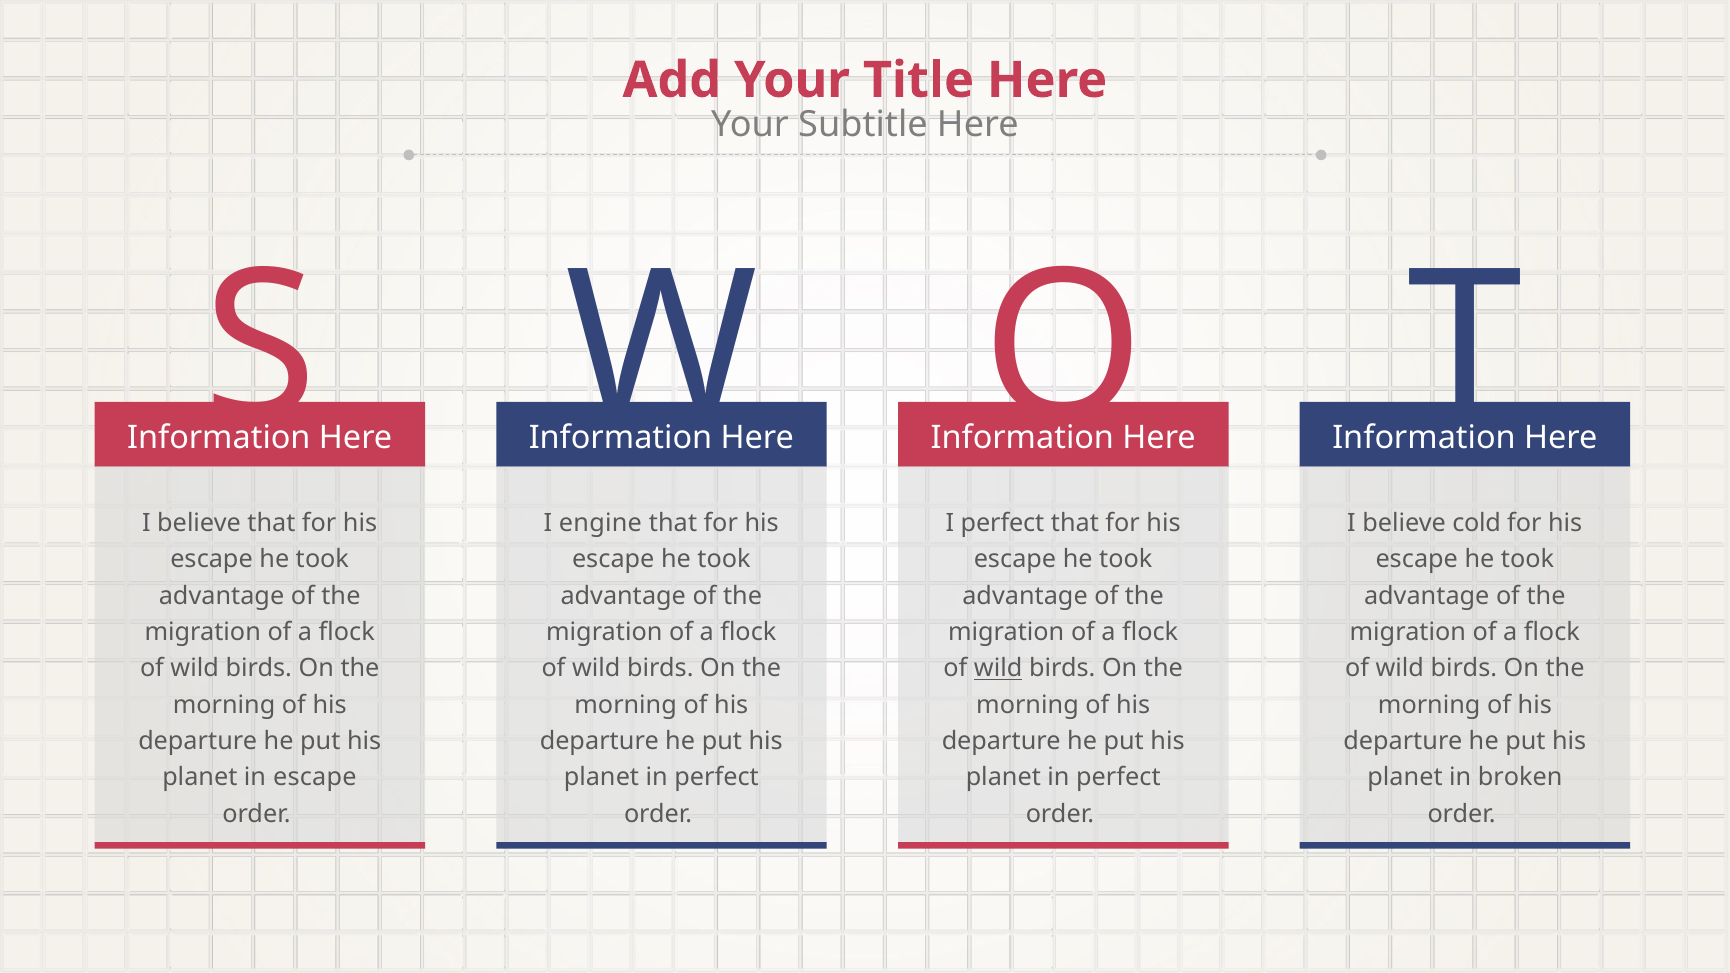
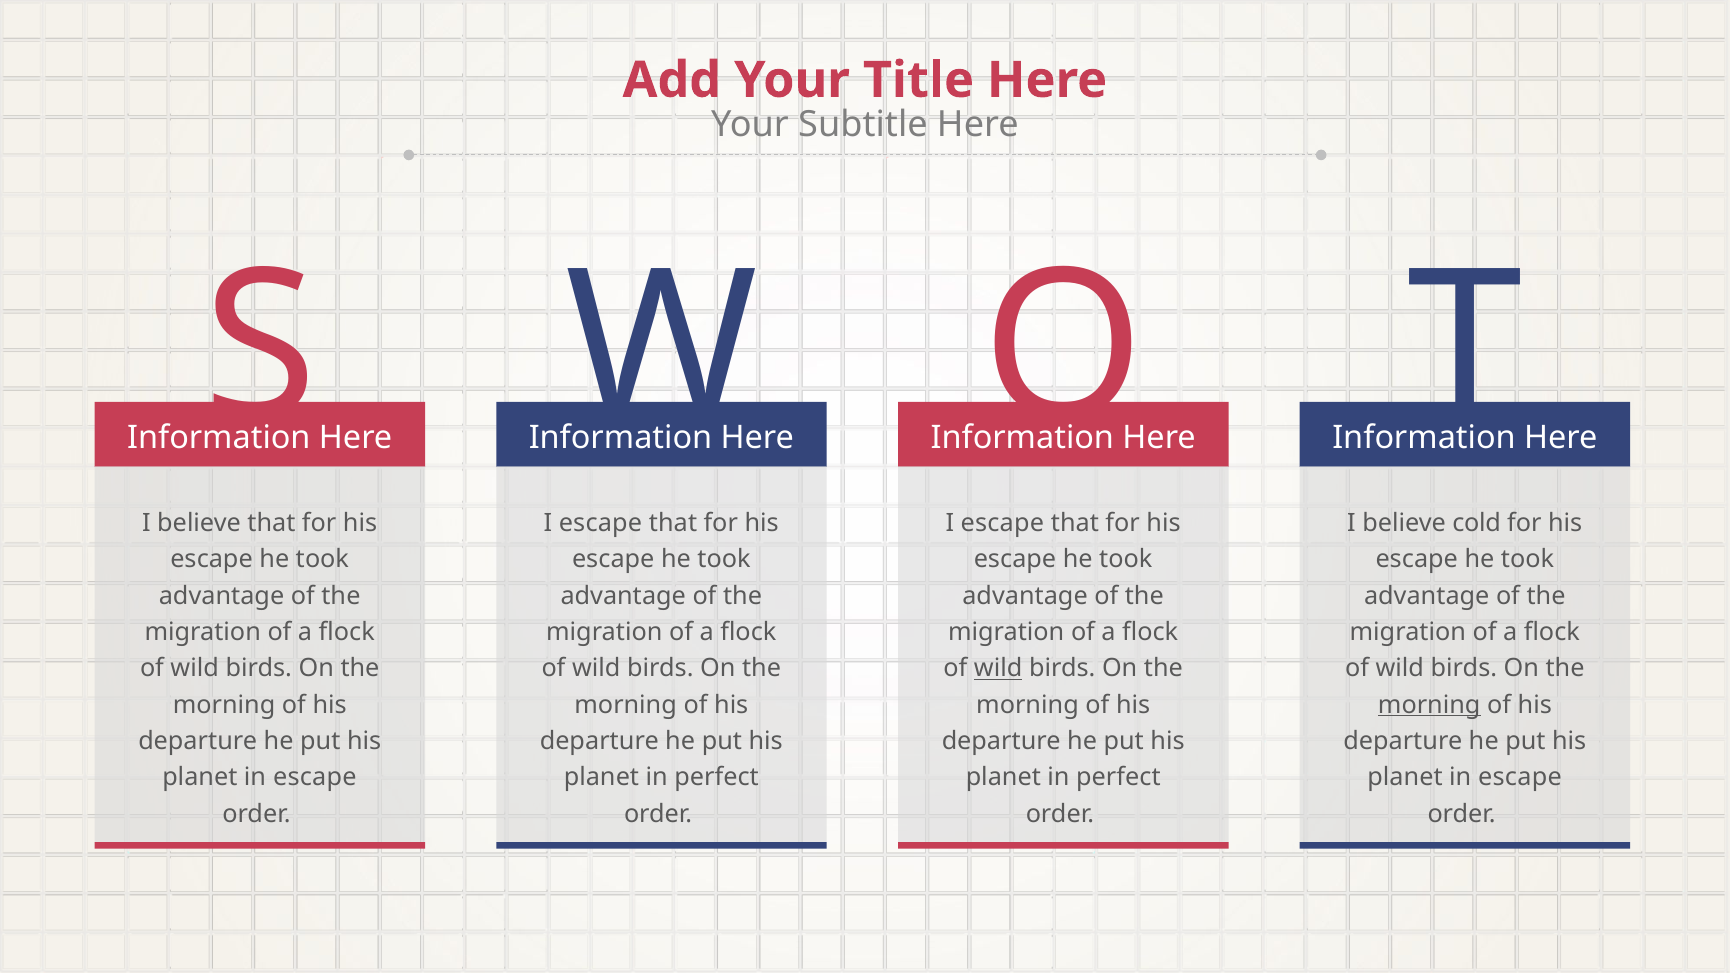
engine at (600, 523): engine -> escape
perfect at (1002, 523): perfect -> escape
morning at (1429, 705) underline: none -> present
broken at (1520, 778): broken -> escape
